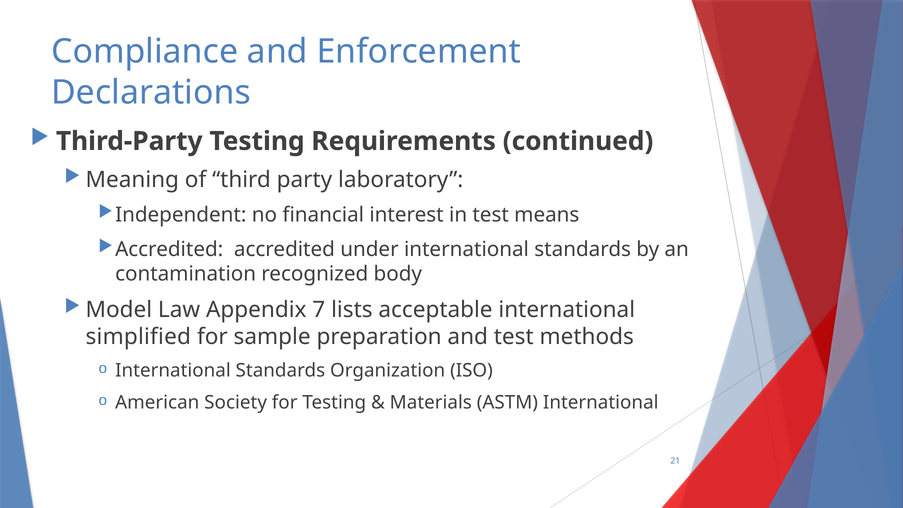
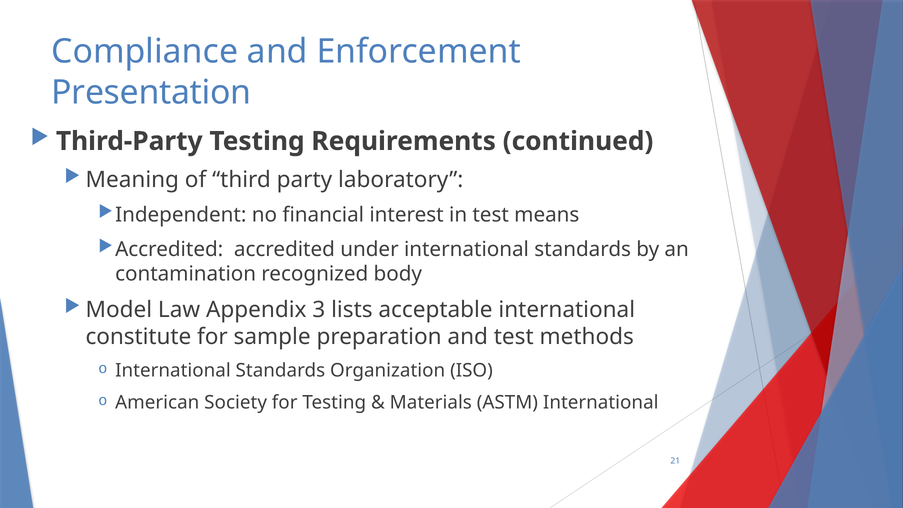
Declarations: Declarations -> Presentation
7: 7 -> 3
simplified: simplified -> constitute
